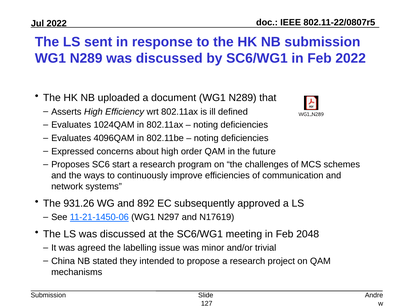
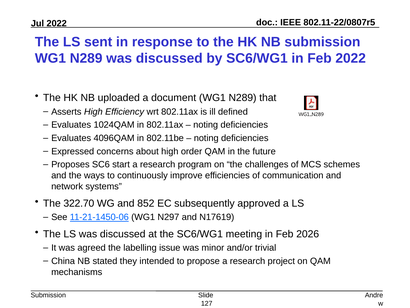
931.26: 931.26 -> 322.70
892: 892 -> 852
2048: 2048 -> 2026
